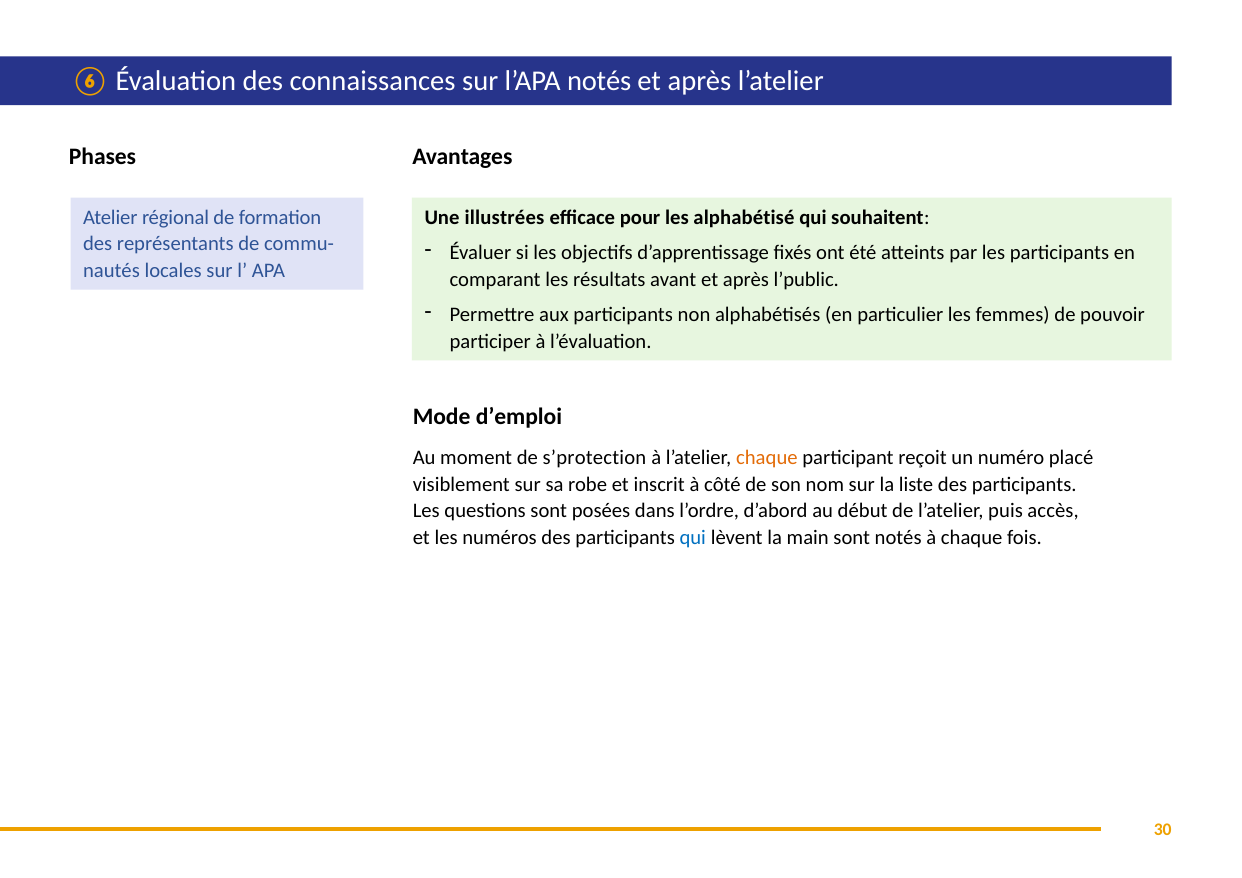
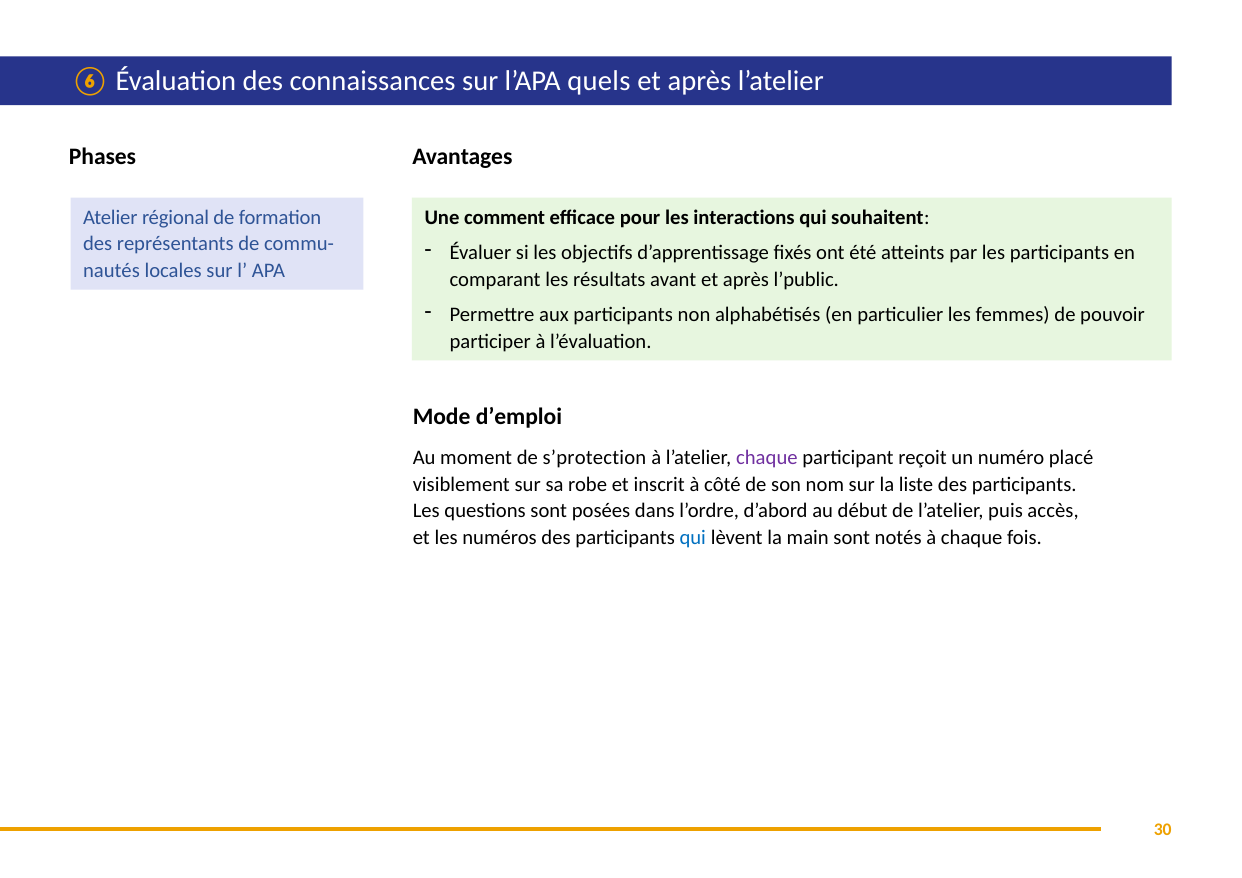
l’APA notés: notés -> quels
illustrées: illustrées -> comment
alphabétisé: alphabétisé -> interactions
chaque at (767, 458) colour: orange -> purple
